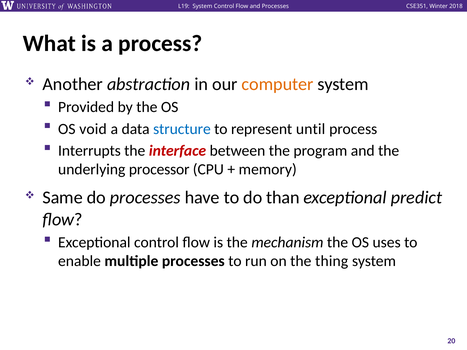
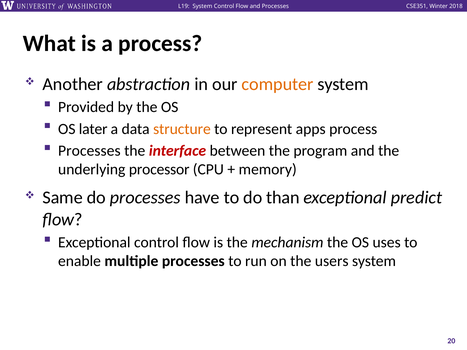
void: void -> later
structure colour: blue -> orange
until: until -> apps
Interrupts at (89, 151): Interrupts -> Processes
thing: thing -> users
